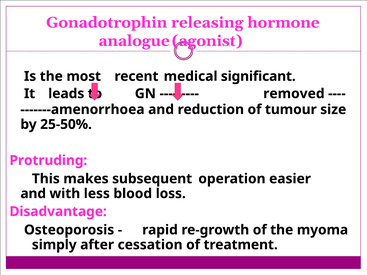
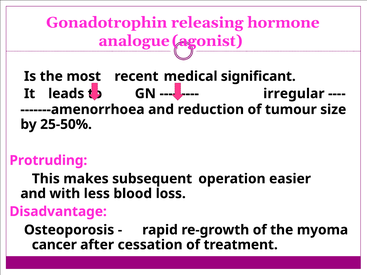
removed: removed -> irregular
simply: simply -> cancer
